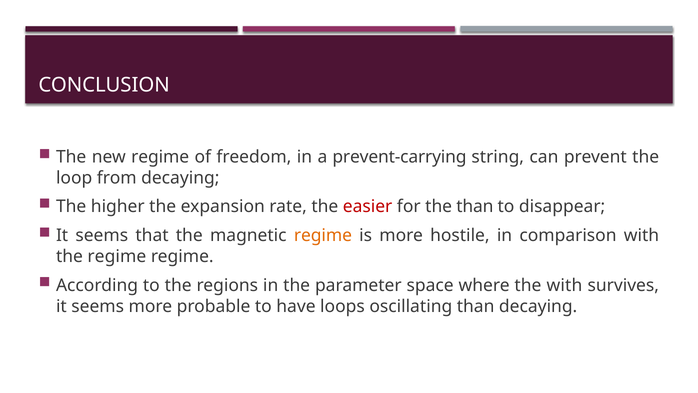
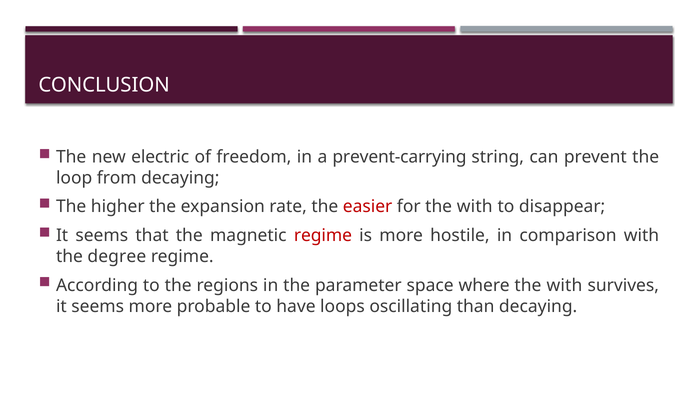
new regime: regime -> electric
for the than: than -> with
regime at (323, 235) colour: orange -> red
the regime: regime -> degree
